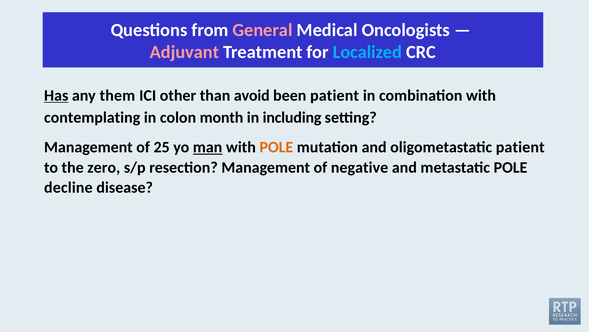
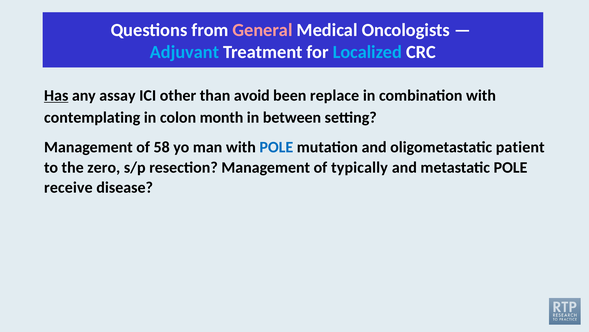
Adjuvant colour: pink -> light blue
them: them -> assay
been patient: patient -> replace
including: including -> between
25: 25 -> 58
man underline: present -> none
POLE at (276, 147) colour: orange -> blue
negative: negative -> typically
decline: decline -> receive
